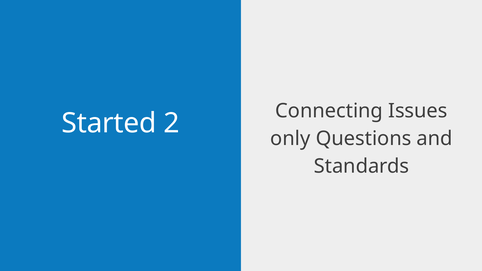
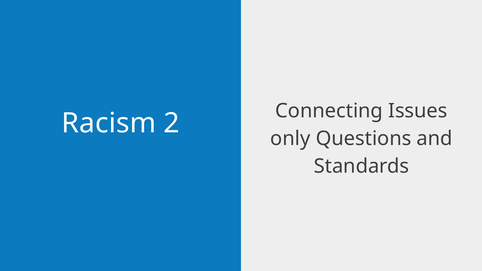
Started: Started -> Racism
